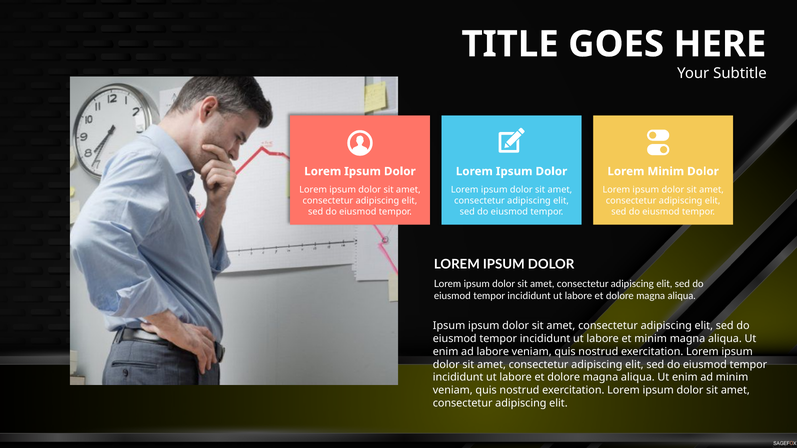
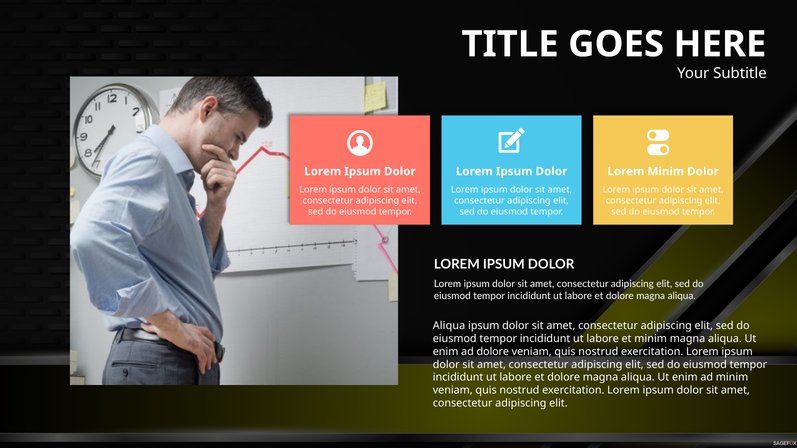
Ipsum at (449, 326): Ipsum -> Aliqua
ad labore: labore -> dolore
